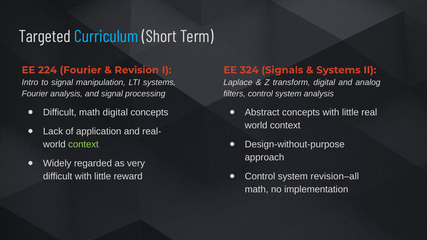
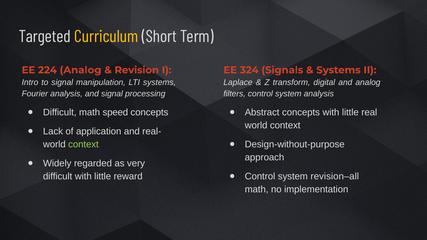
Curriculum colour: light blue -> yellow
224 Fourier: Fourier -> Analog
math digital: digital -> speed
